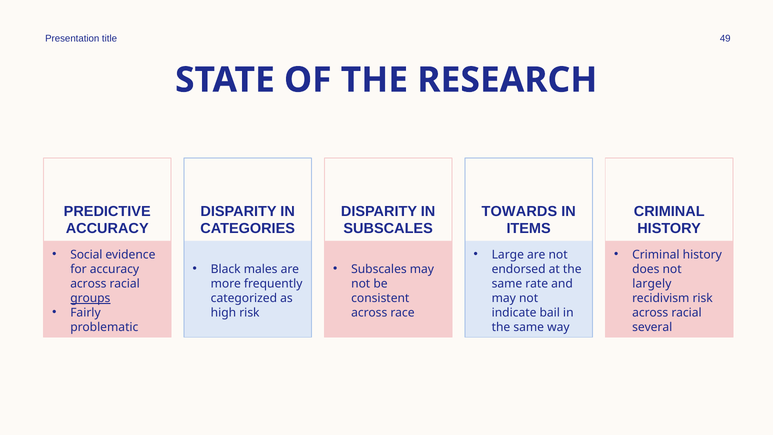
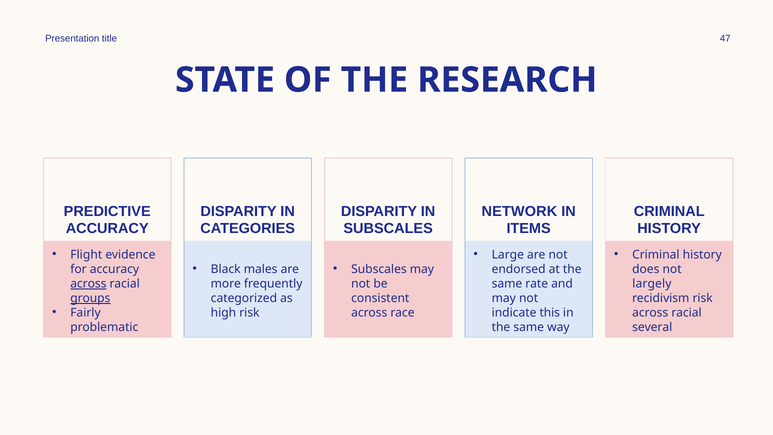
49: 49 -> 47
TOWARDS: TOWARDS -> NETWORK
Social: Social -> Flight
across at (88, 284) underline: none -> present
bail: bail -> this
